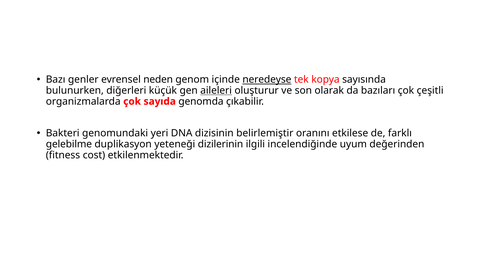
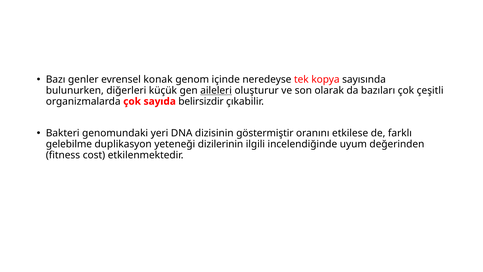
neden: neden -> konak
neredeyse underline: present -> none
genomda: genomda -> belirsizdir
belirlemiştir: belirlemiştir -> göstermiştir
